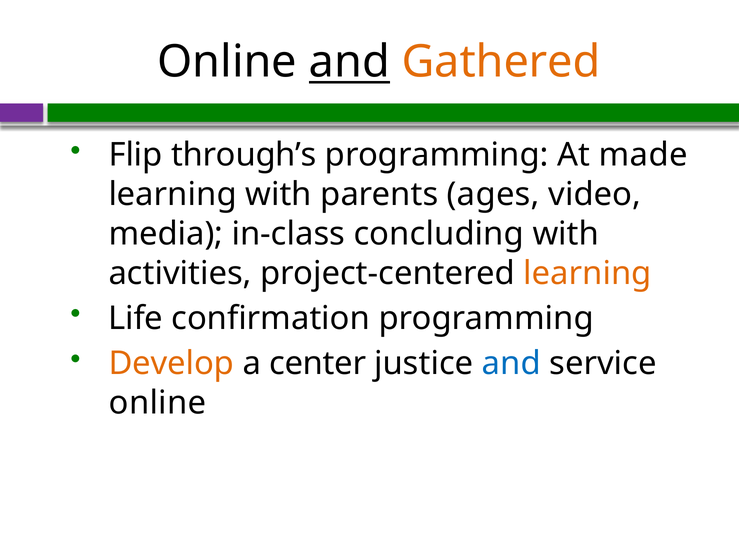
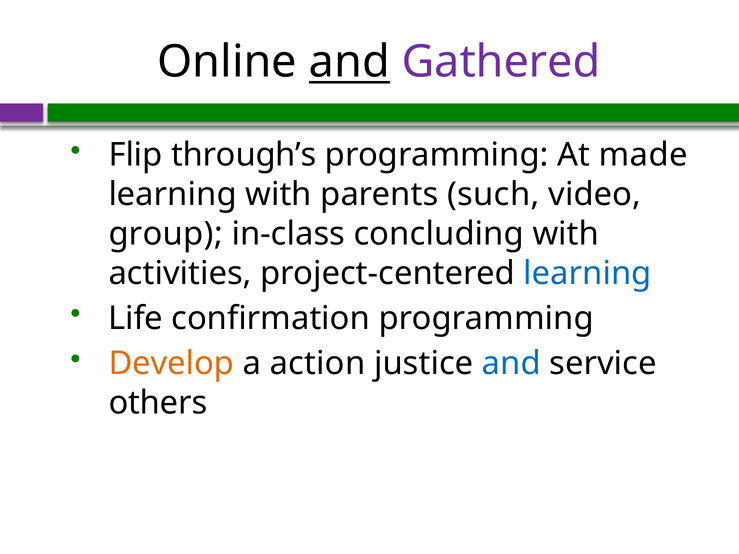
Gathered colour: orange -> purple
ages: ages -> such
media: media -> group
learning at (588, 273) colour: orange -> blue
center: center -> action
online at (158, 403): online -> others
